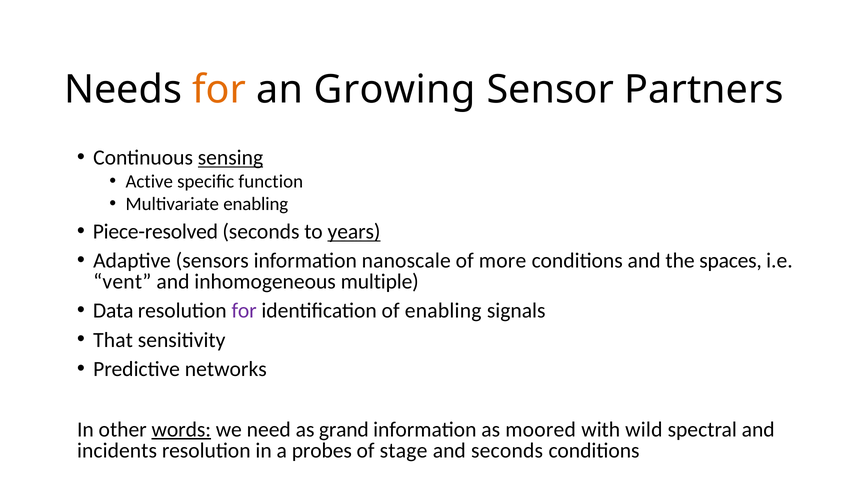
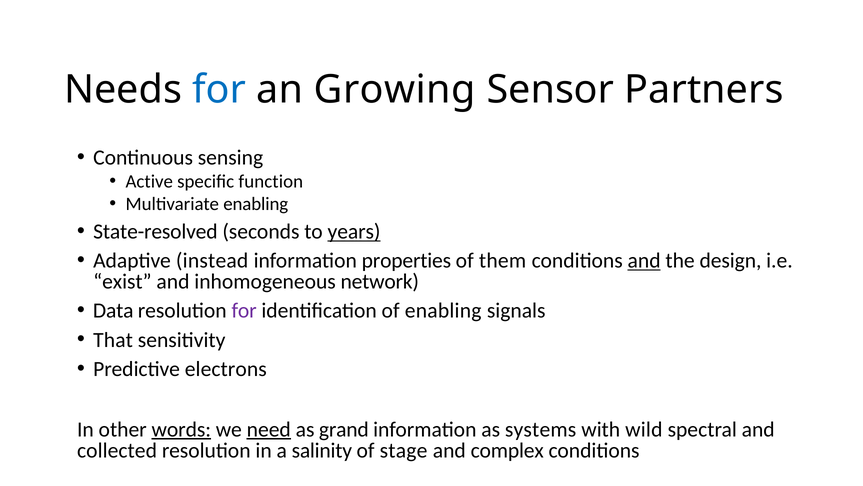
for at (219, 90) colour: orange -> blue
sensing underline: present -> none
Piece-resolved: Piece-resolved -> State-resolved
sensors: sensors -> instead
nanoscale: nanoscale -> properties
more: more -> them
and at (644, 260) underline: none -> present
spaces: spaces -> design
vent: vent -> exist
multiple: multiple -> network
networks: networks -> electrons
need underline: none -> present
moored: moored -> systems
incidents: incidents -> collected
probes: probes -> salinity
and seconds: seconds -> complex
